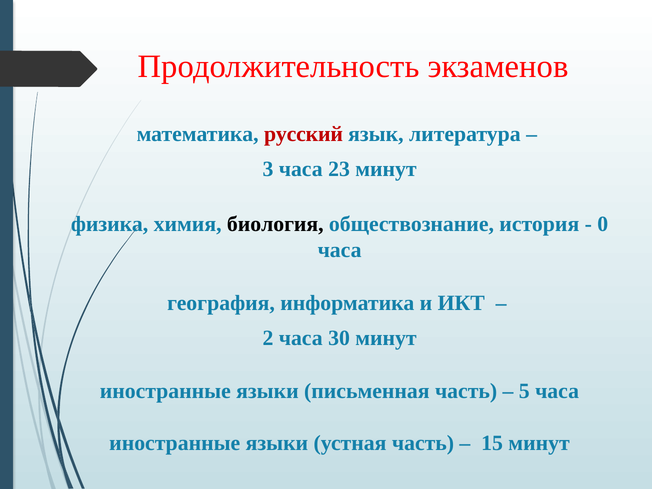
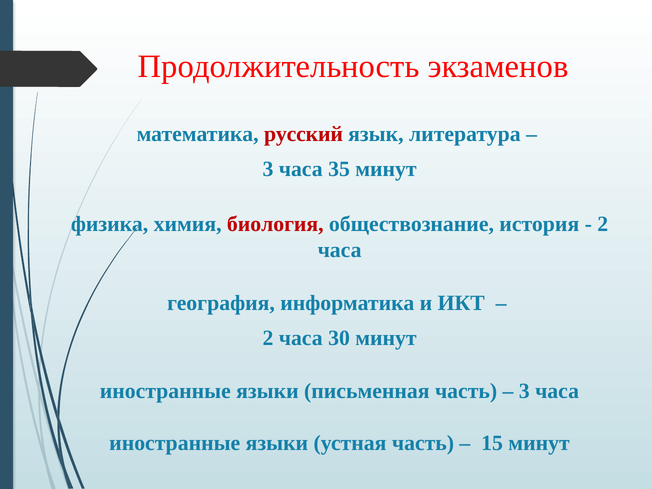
23: 23 -> 35
биология colour: black -> red
0 at (603, 224): 0 -> 2
5 at (524, 391): 5 -> 3
